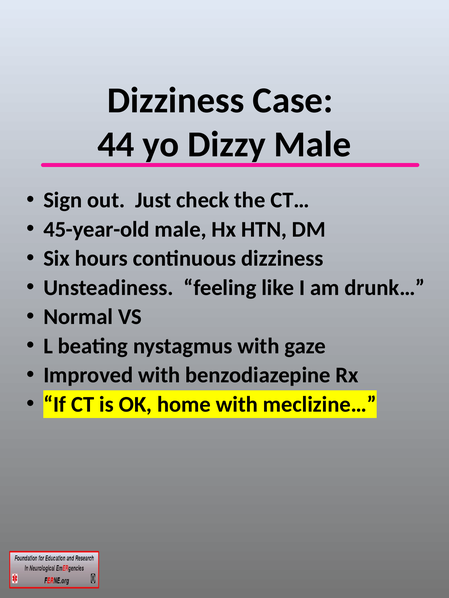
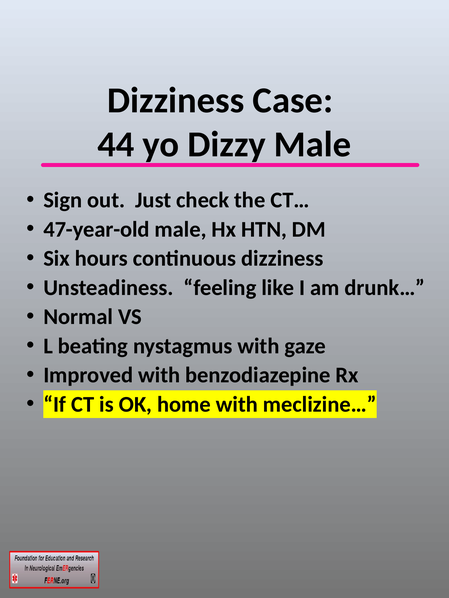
45-year-old: 45-year-old -> 47-year-old
